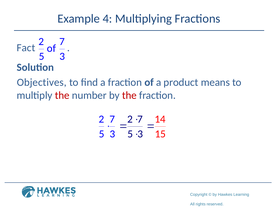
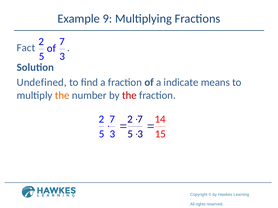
4: 4 -> 9
Objectives: Objectives -> Undefined
product: product -> indicate
the at (62, 96) colour: red -> orange
